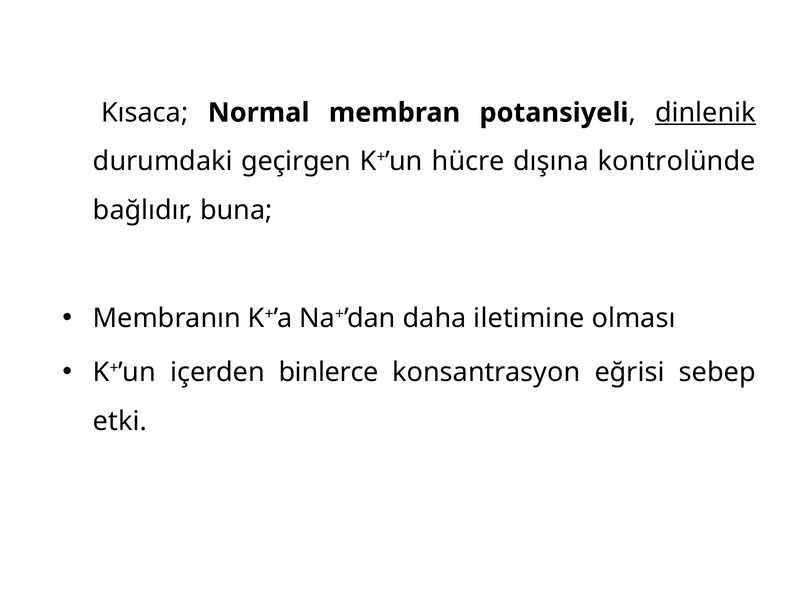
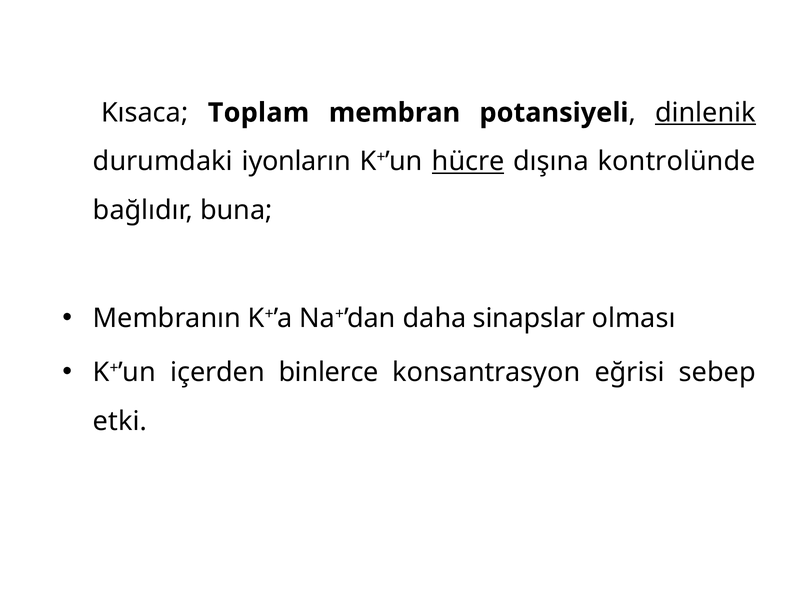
Normal: Normal -> Toplam
geçirgen: geçirgen -> iyonların
hücre underline: none -> present
iletimine: iletimine -> sinapslar
